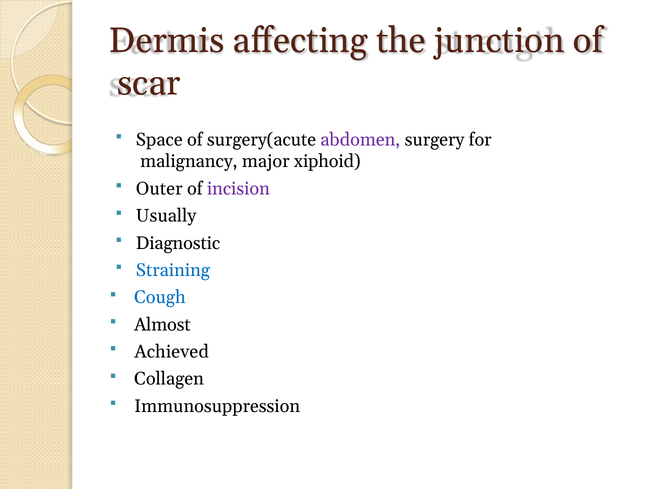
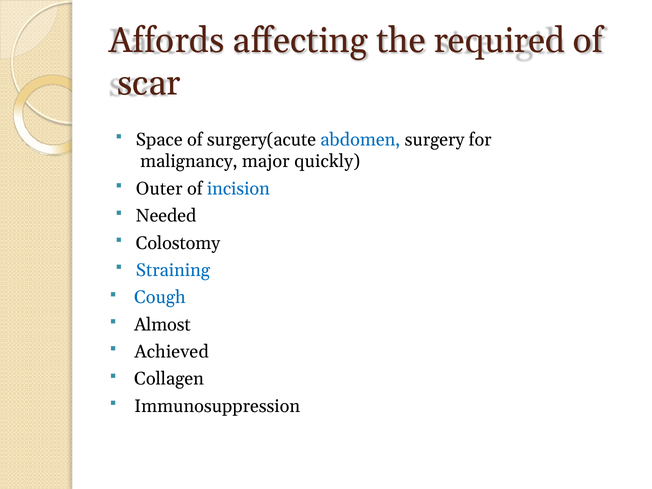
Dermis: Dermis -> Affords
junction: junction -> required
abdomen colour: purple -> blue
xiphoid: xiphoid -> quickly
incision colour: purple -> blue
Usually: Usually -> Needed
Diagnostic: Diagnostic -> Colostomy
